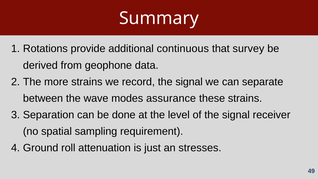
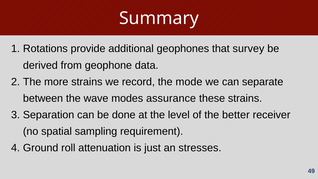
continuous: continuous -> geophones
record the signal: signal -> mode
of the signal: signal -> better
